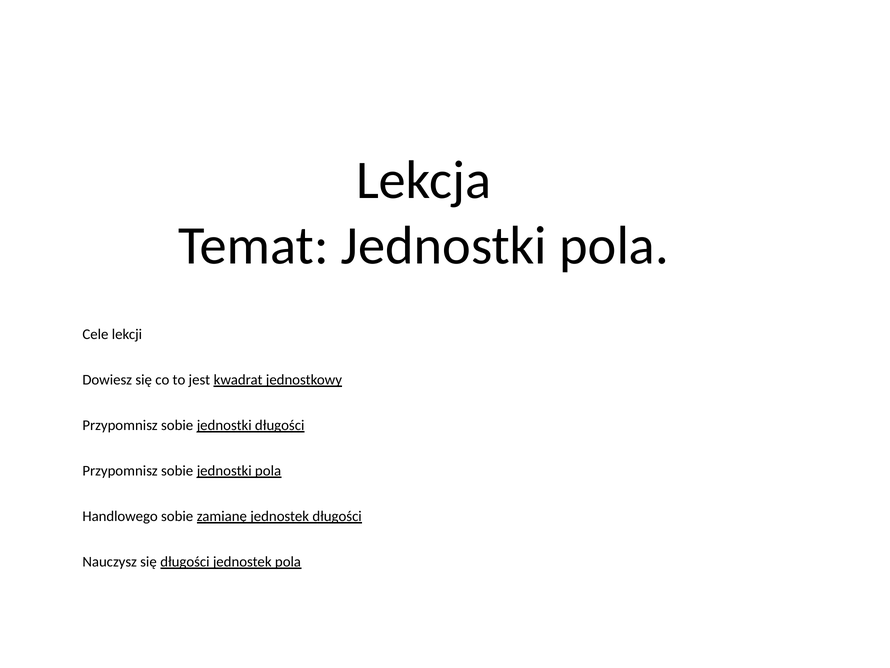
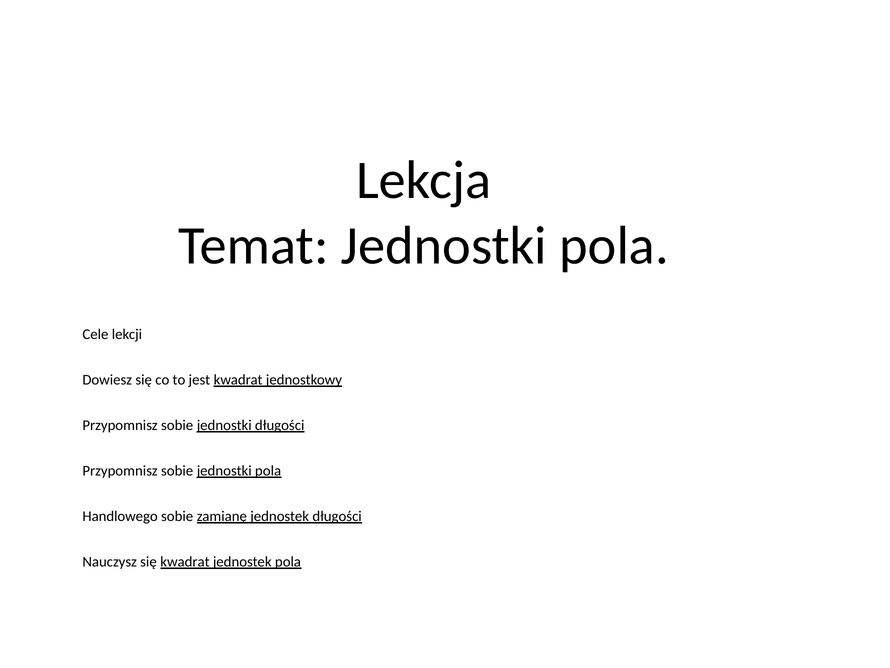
się długości: długości -> kwadrat
